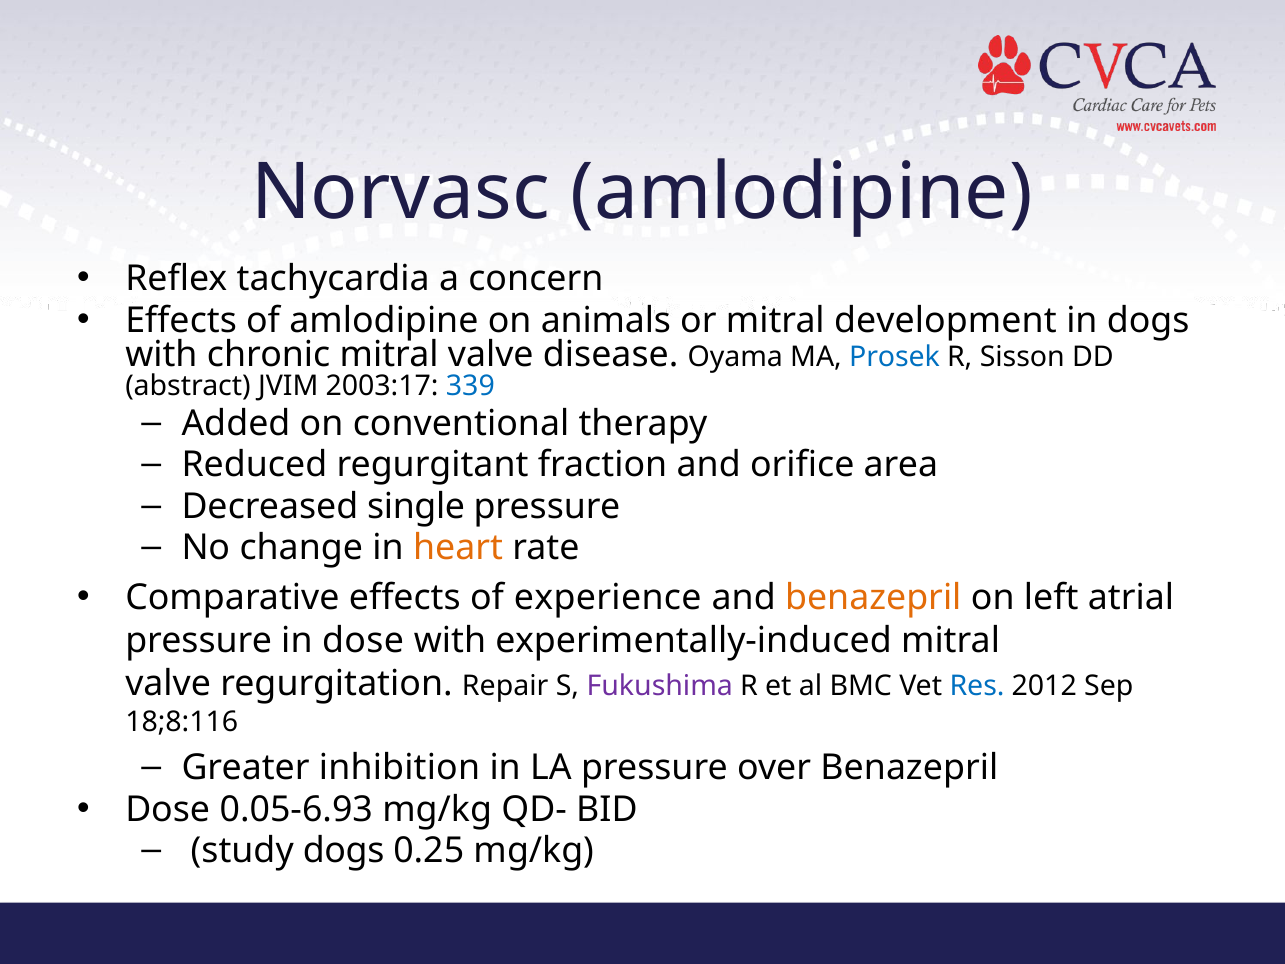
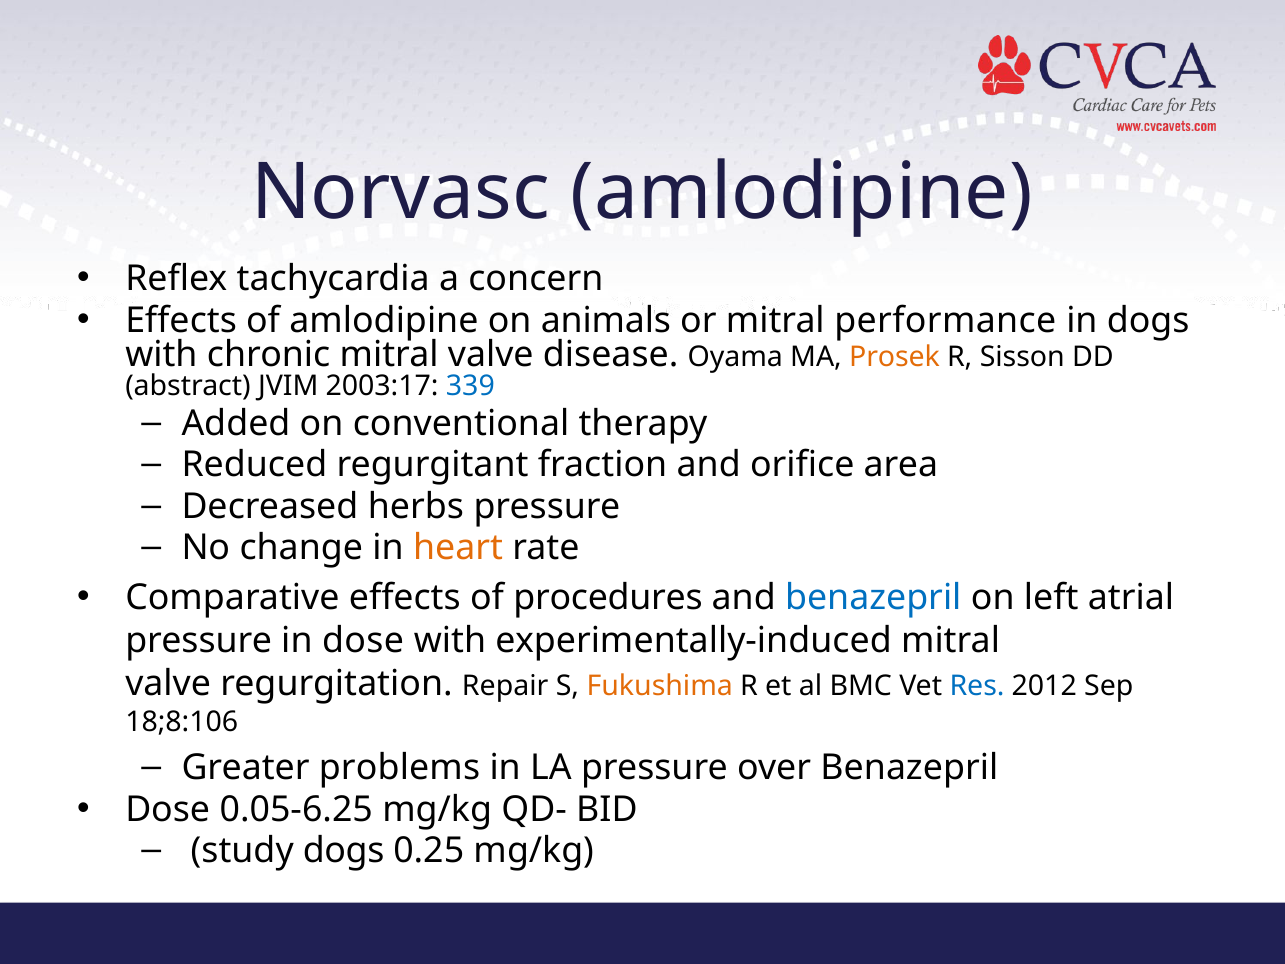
development: development -> performance
Prosek colour: blue -> orange
single: single -> herbs
experience: experience -> procedures
benazepril at (873, 598) colour: orange -> blue
Fukushima colour: purple -> orange
18;8:116: 18;8:116 -> 18;8:106
inhibition: inhibition -> problems
0.05-6.93: 0.05-6.93 -> 0.05-6.25
